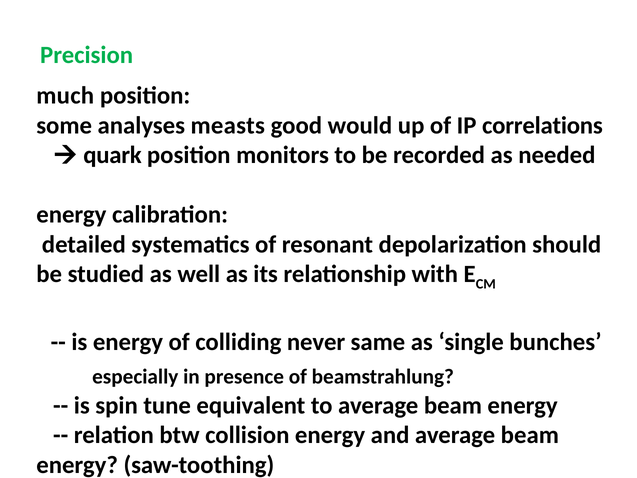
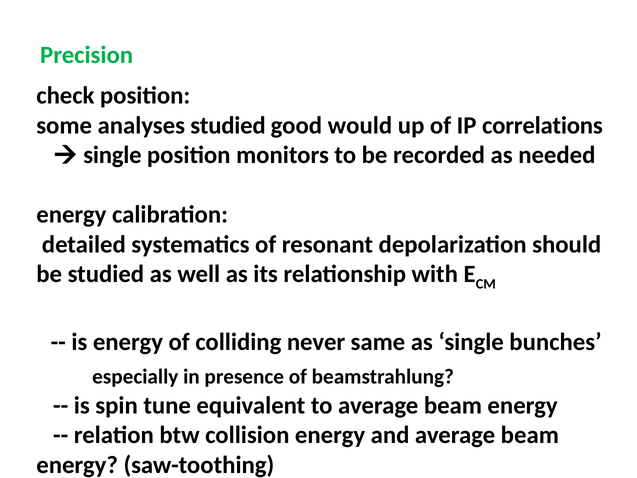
much: much -> check
analyses measts: measts -> studied
quark at (113, 155): quark -> single
